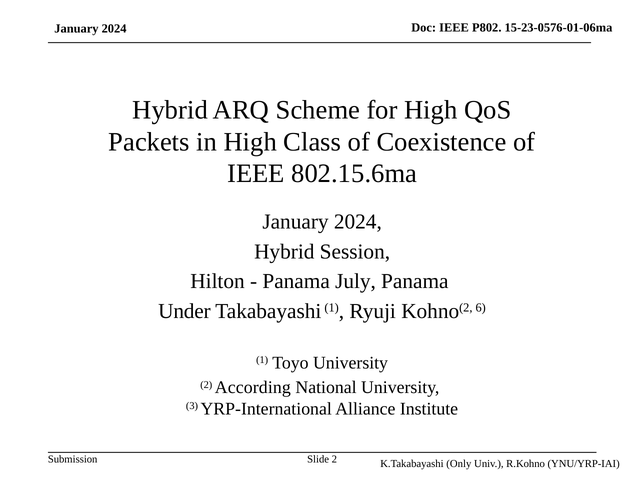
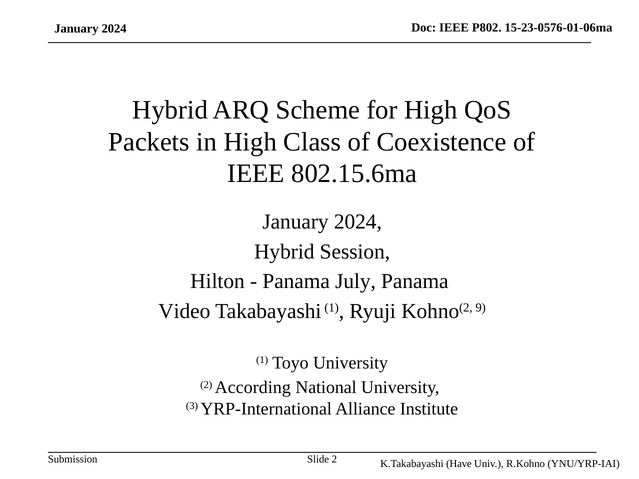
Under: Under -> Video
6: 6 -> 9
Only: Only -> Have
